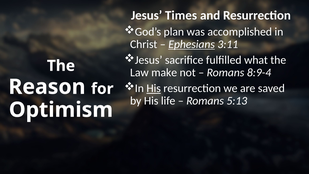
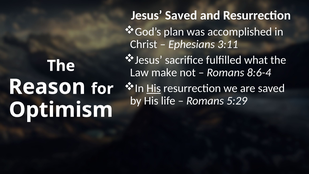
Jesus Times: Times -> Saved
Ephesians underline: present -> none
8:9-4: 8:9-4 -> 8:6-4
5:13: 5:13 -> 5:29
